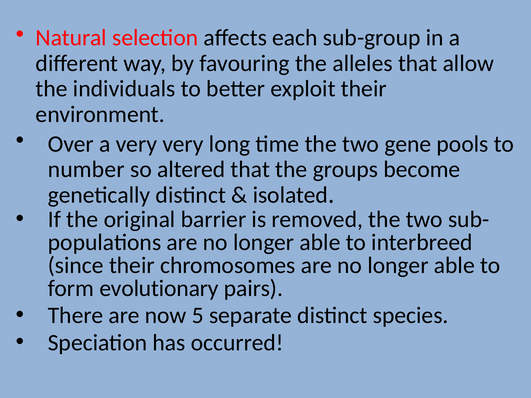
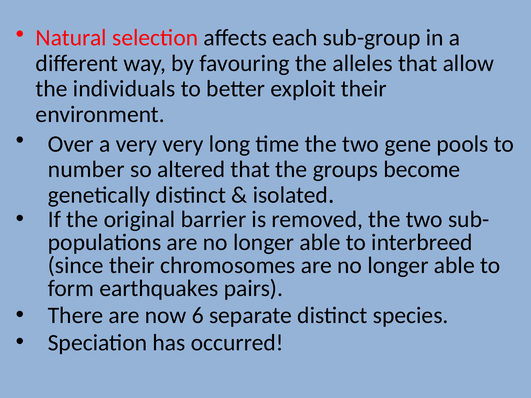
evolutionary: evolutionary -> earthquakes
5: 5 -> 6
